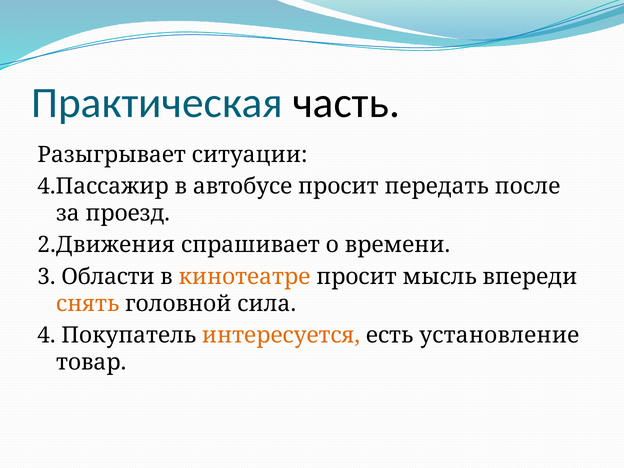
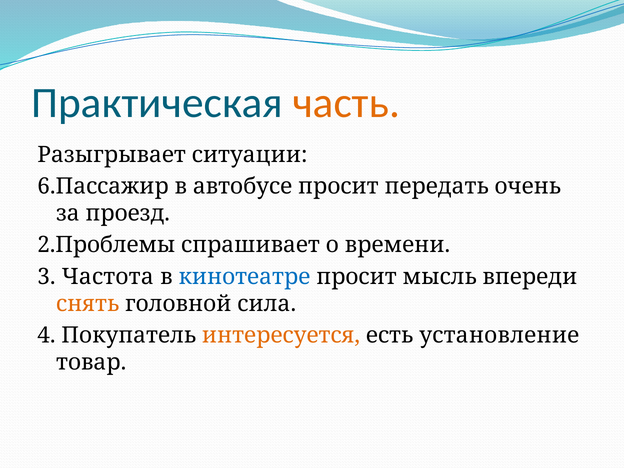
часть colour: black -> orange
4.Пассажир: 4.Пассажир -> 6.Пассажир
после: после -> очень
2.Движения: 2.Движения -> 2.Проблемы
Области: Области -> Частота
кинотеатре colour: orange -> blue
